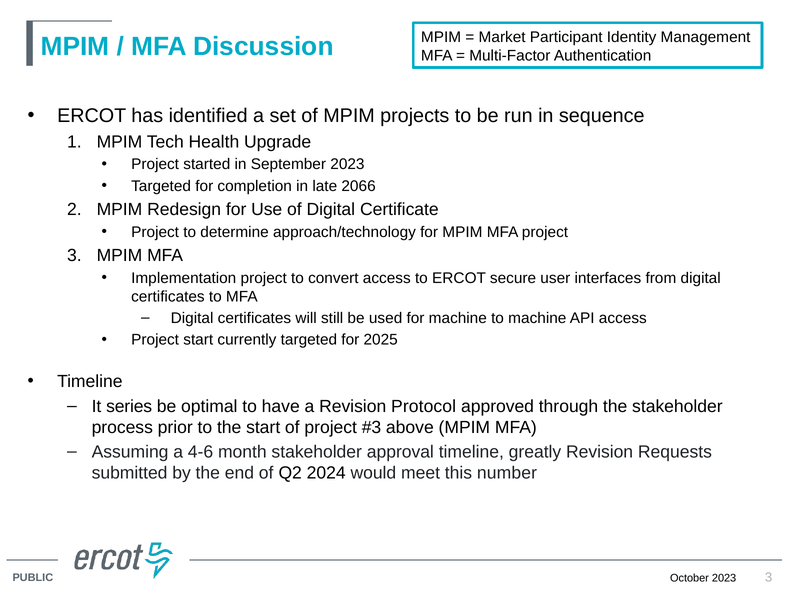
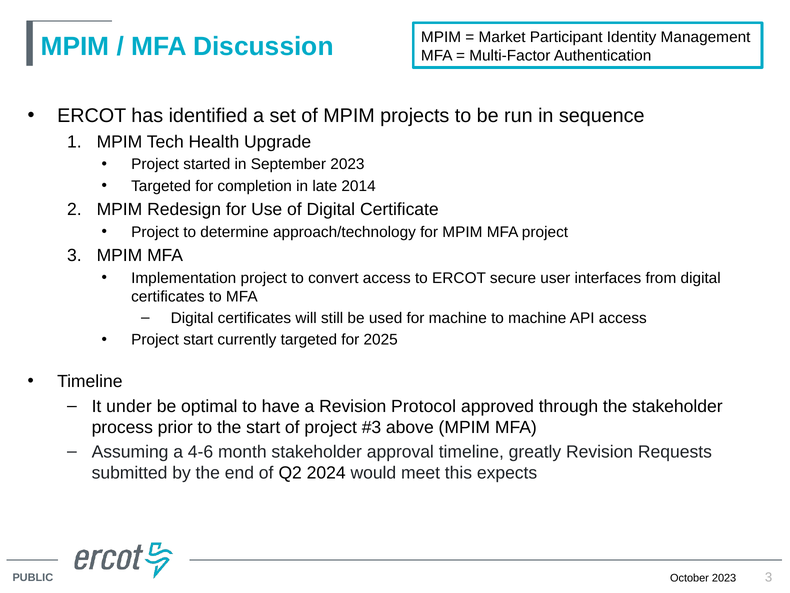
2066: 2066 -> 2014
series: series -> under
number: number -> expects
